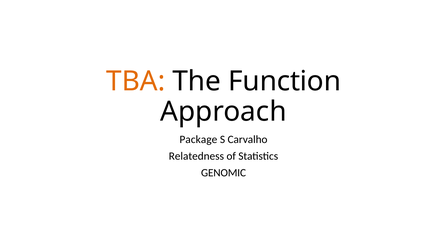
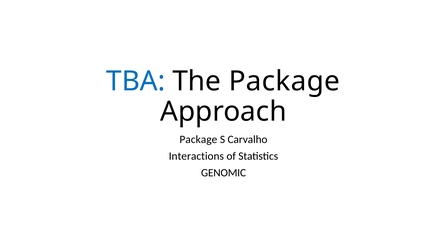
TBA colour: orange -> blue
The Function: Function -> Package
Relatedness: Relatedness -> Interactions
